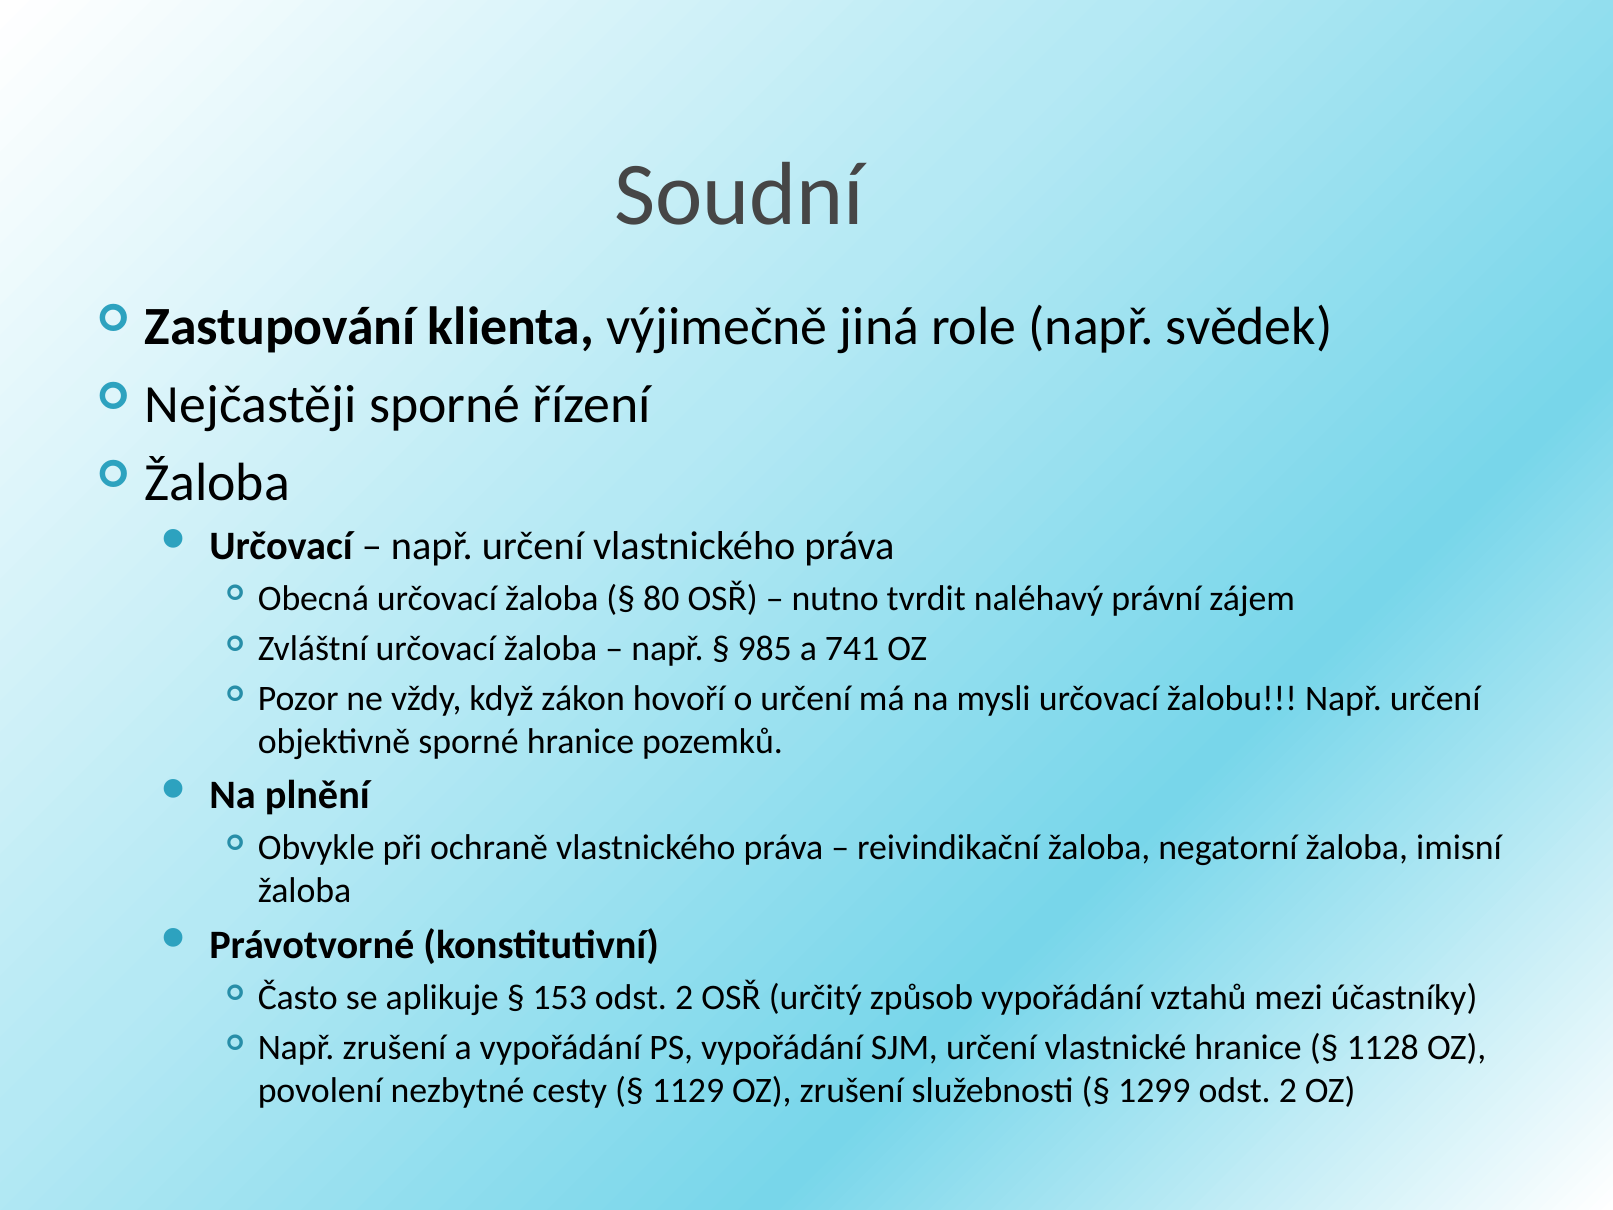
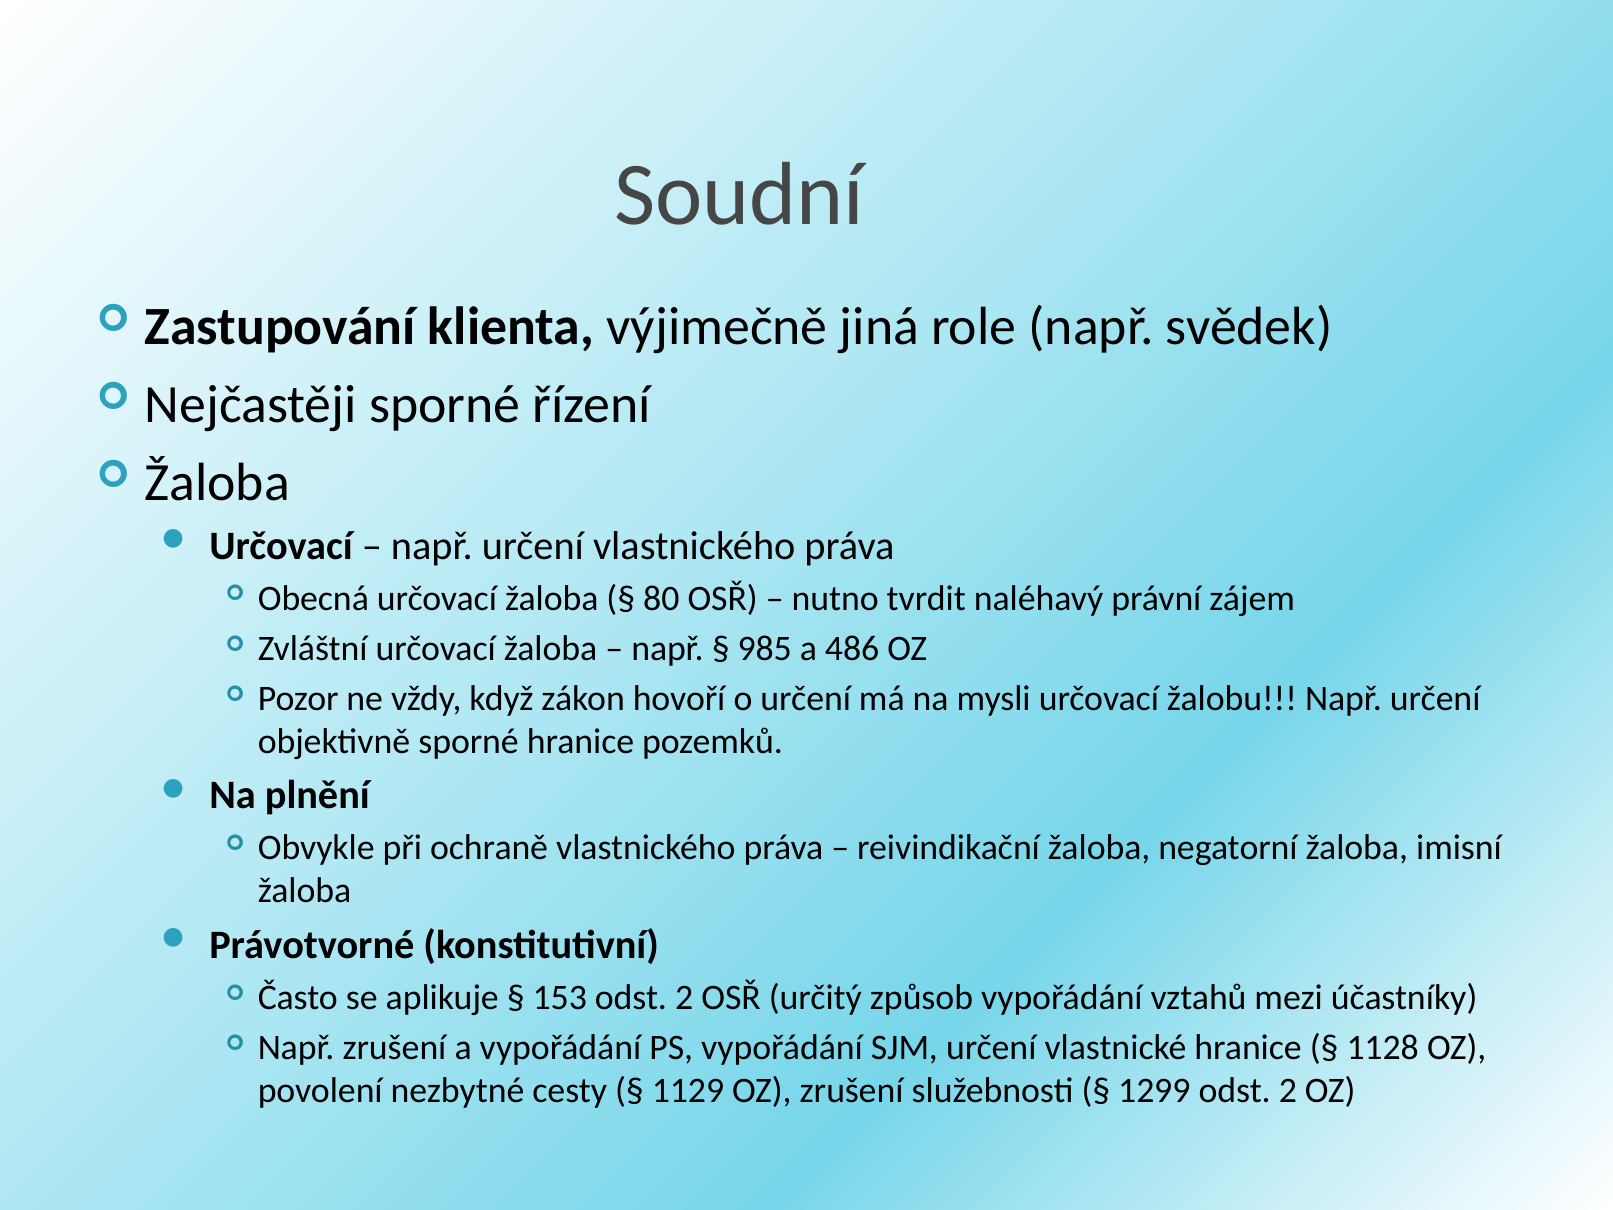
741: 741 -> 486
